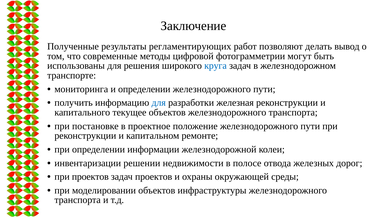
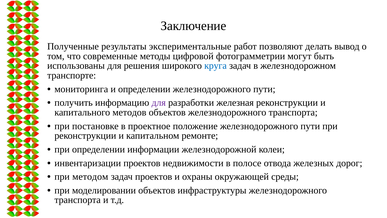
регламентирующих: регламентирующих -> экспериментальные
для at (159, 103) colour: blue -> purple
текущее: текущее -> методов
инвентаризации решении: решении -> проектов
при проектов: проектов -> методом
